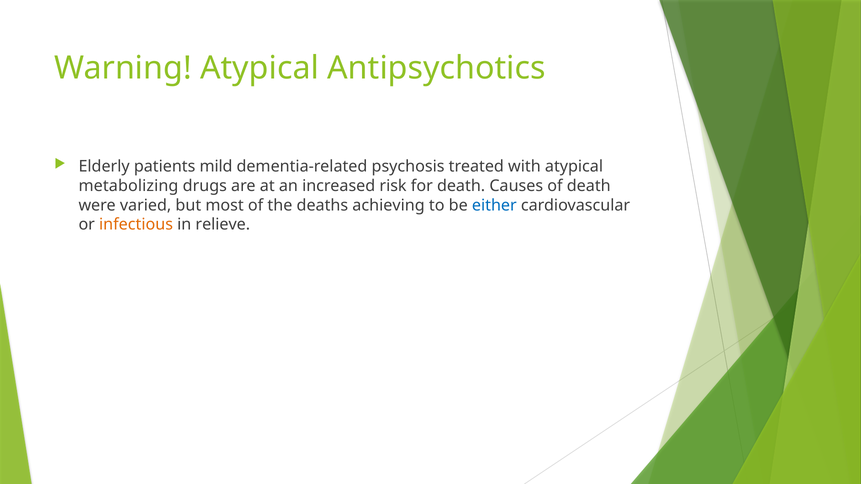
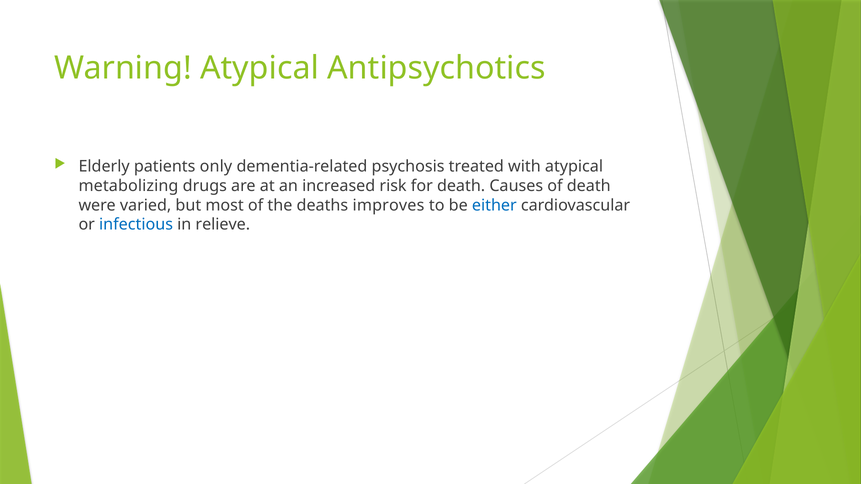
mild: mild -> only
achieving: achieving -> improves
infectious colour: orange -> blue
